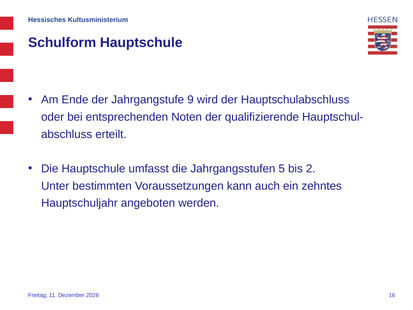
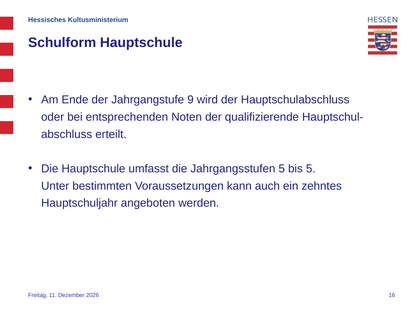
bis 2: 2 -> 5
